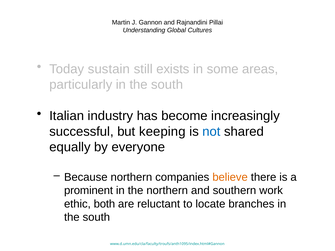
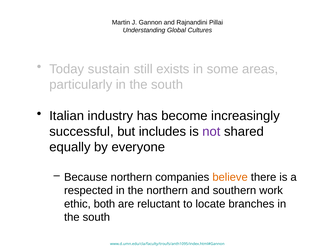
keeping: keeping -> includes
not colour: blue -> purple
prominent: prominent -> respected
